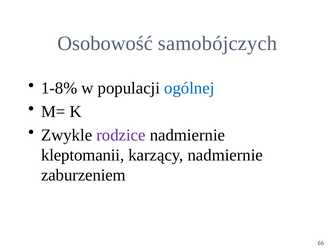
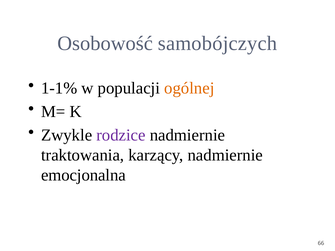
1-8%: 1-8% -> 1-1%
ogólnej colour: blue -> orange
kleptomanii: kleptomanii -> traktowania
zaburzeniem: zaburzeniem -> emocjonalna
